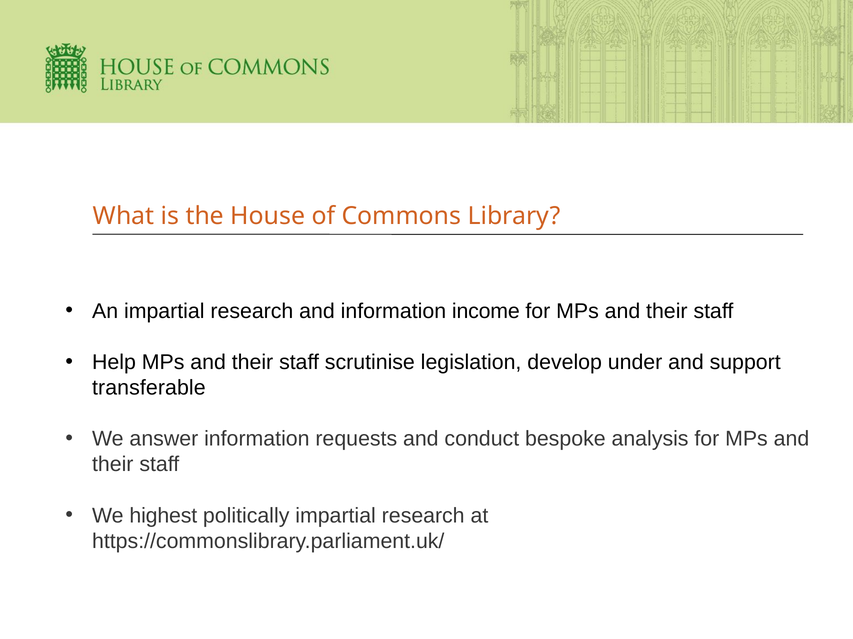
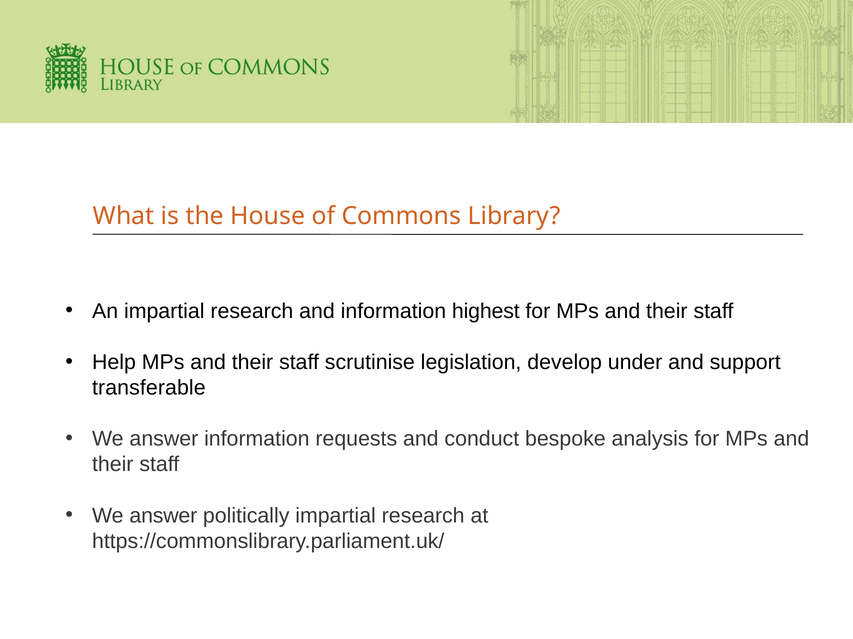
income: income -> highest
highest at (163, 516): highest -> answer
